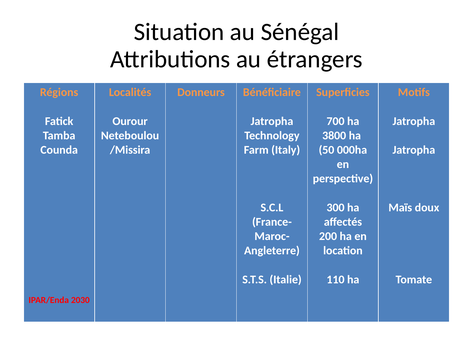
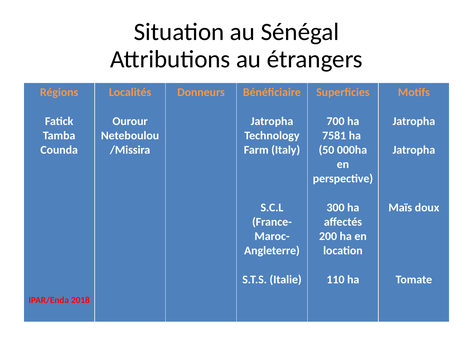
3800: 3800 -> 7581
2030: 2030 -> 2018
